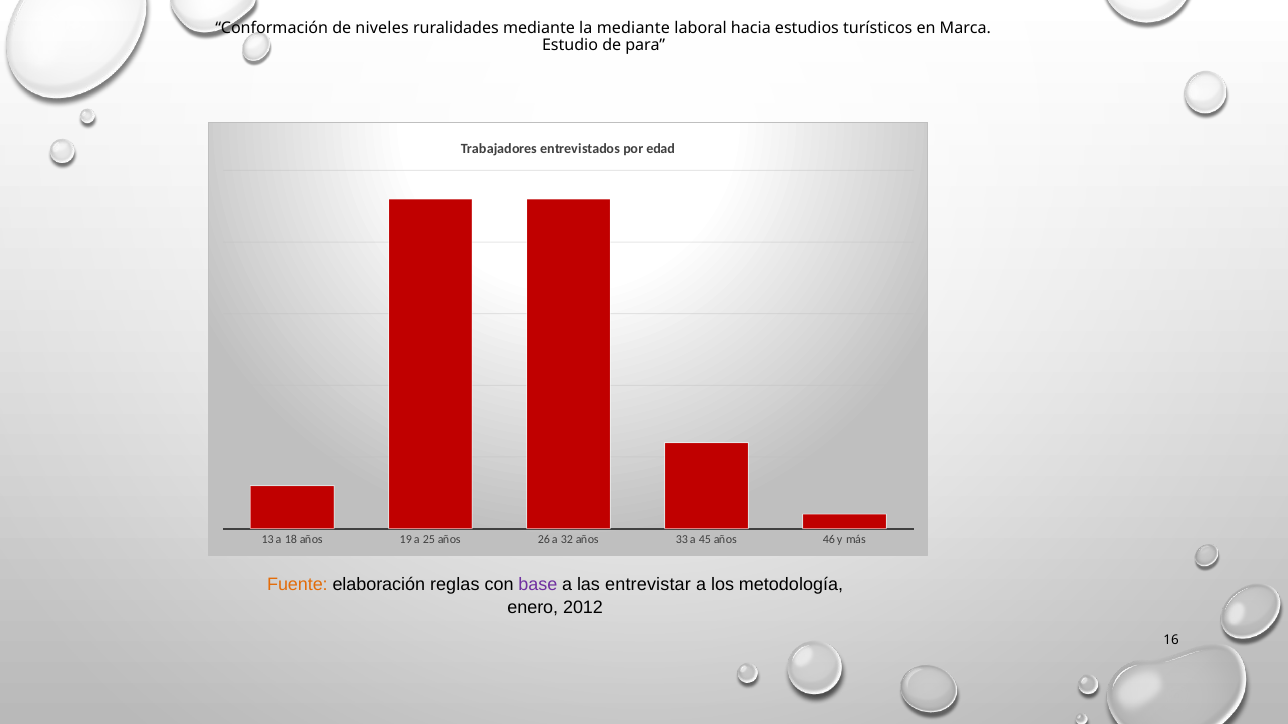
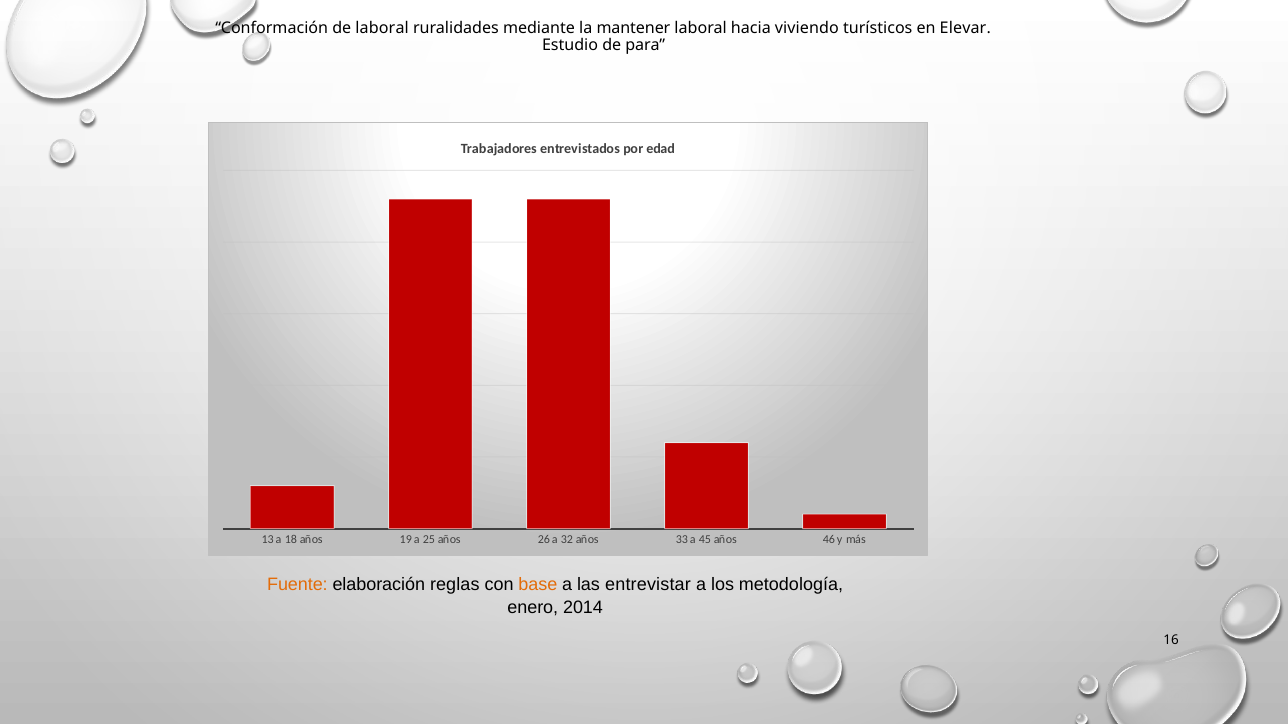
de niveles: niveles -> laboral
la mediante: mediante -> mantener
estudios: estudios -> viviendo
Marca: Marca -> Elevar
base colour: purple -> orange
2012: 2012 -> 2014
